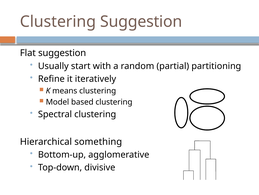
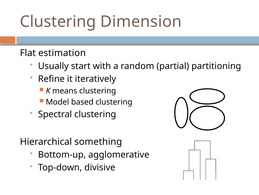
Clustering Suggestion: Suggestion -> Dimension
Flat suggestion: suggestion -> estimation
